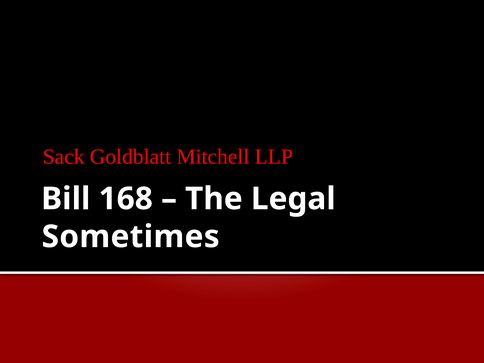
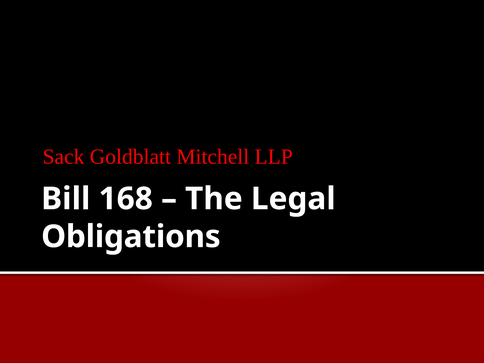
Sometimes: Sometimes -> Obligations
